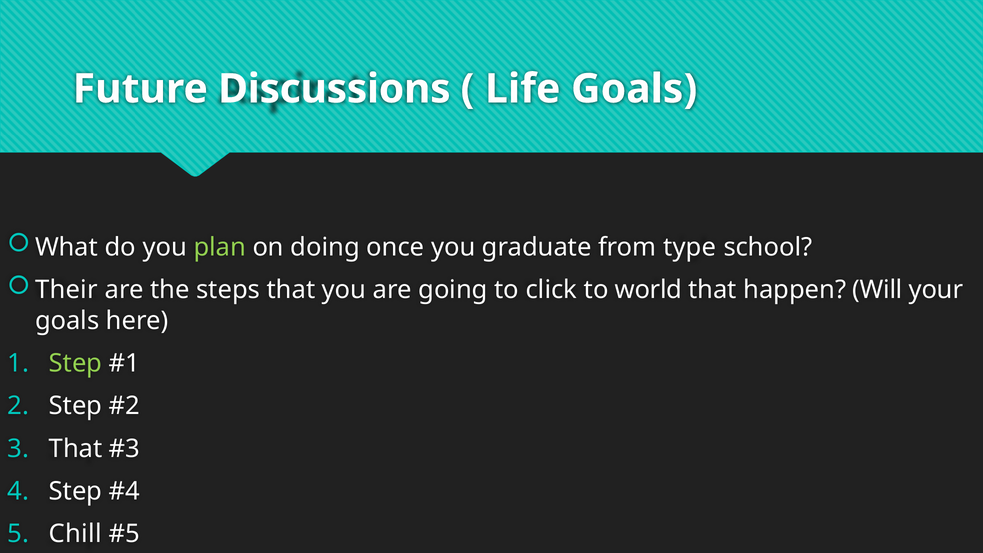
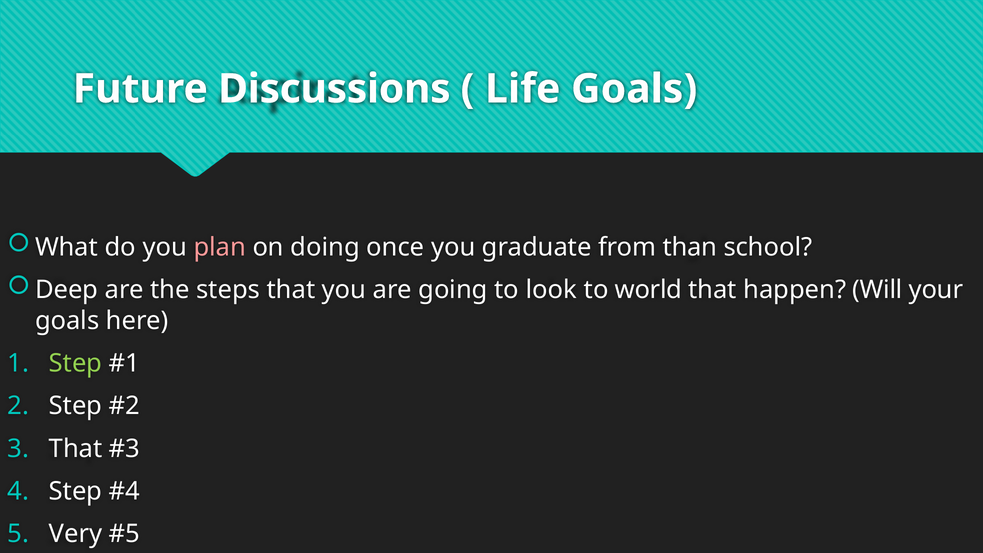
plan colour: light green -> pink
type: type -> than
Their: Their -> Deep
click: click -> look
Chill: Chill -> Very
